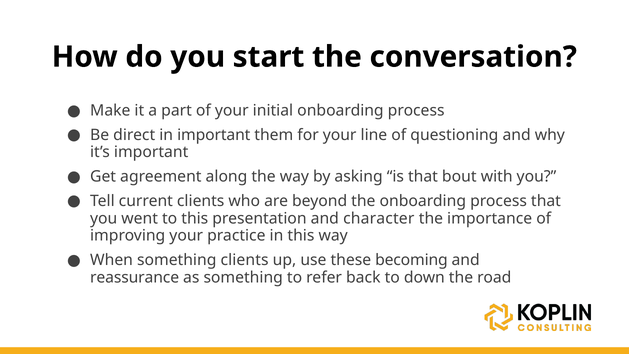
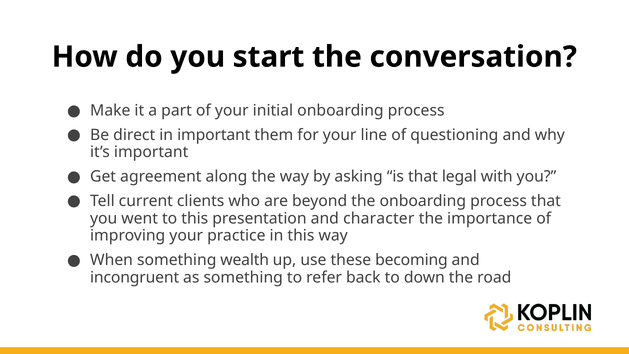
bout: bout -> legal
something clients: clients -> wealth
reassurance: reassurance -> incongruent
